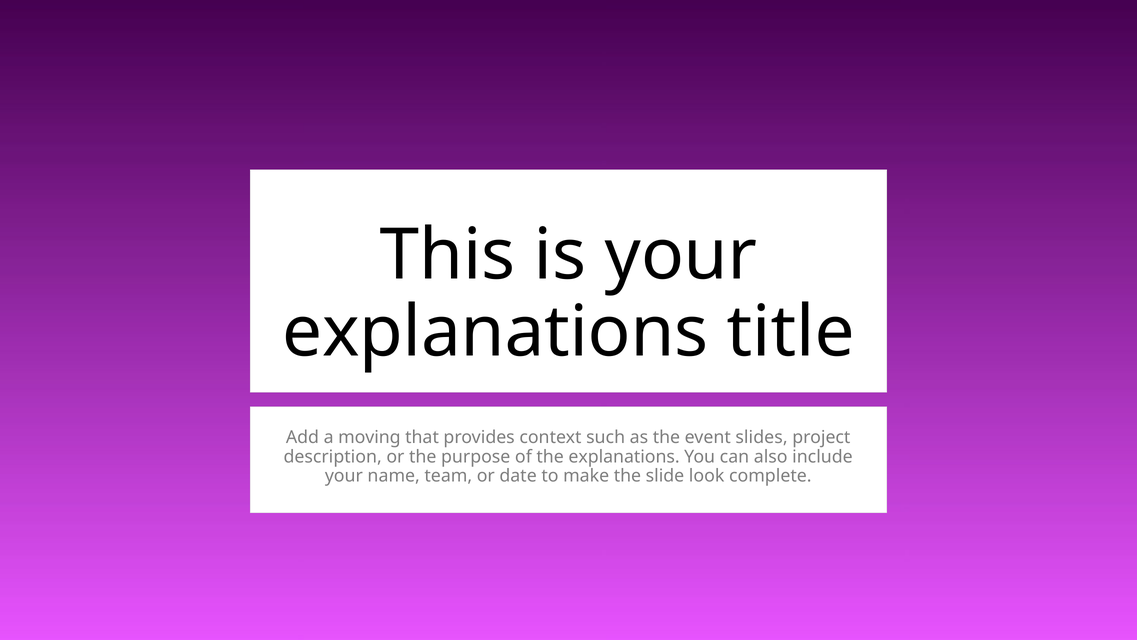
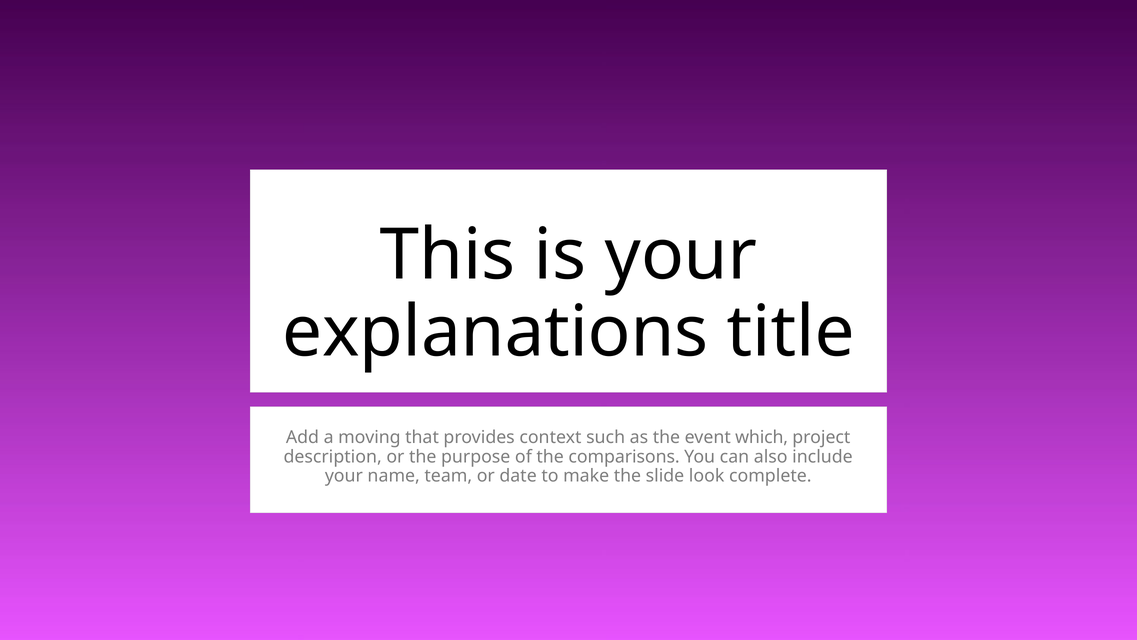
slides: slides -> which
the explanations: explanations -> comparisons
